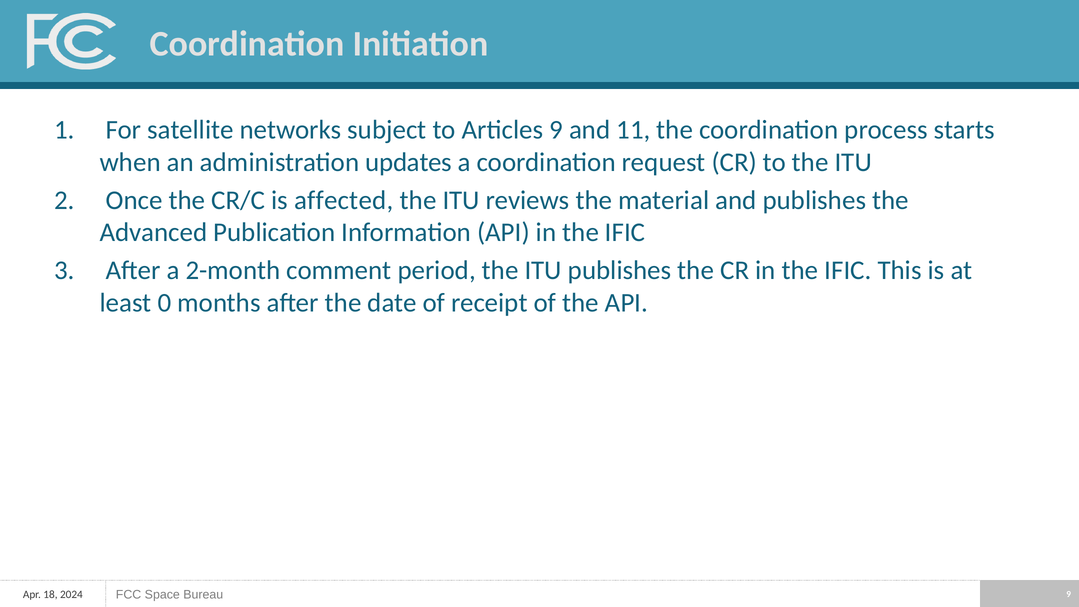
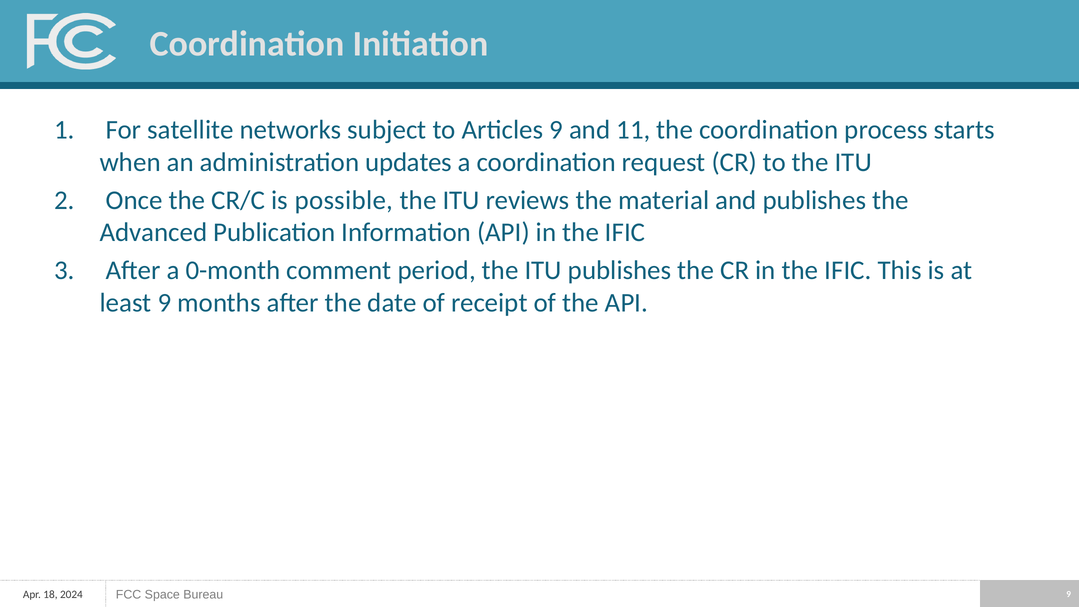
affected: affected -> possible
2-month: 2-month -> 0-month
least 0: 0 -> 9
